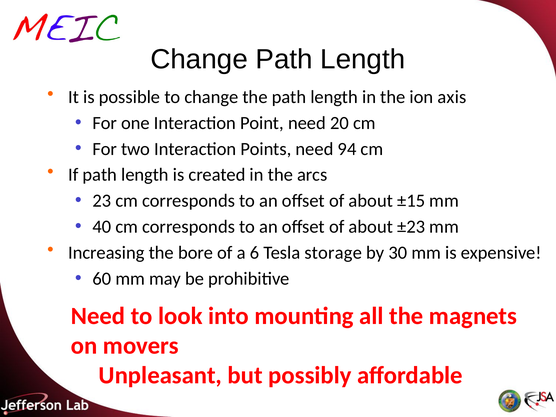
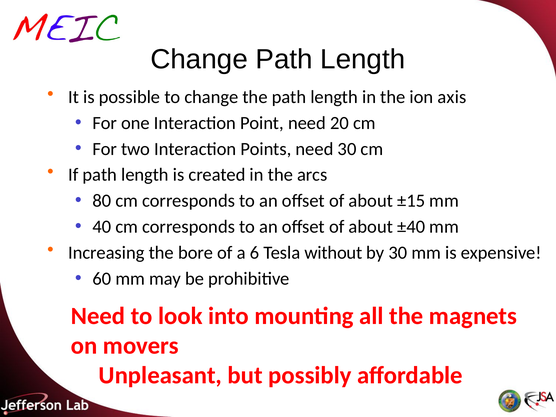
need 94: 94 -> 30
23: 23 -> 80
±23: ±23 -> ±40
storage: storage -> without
